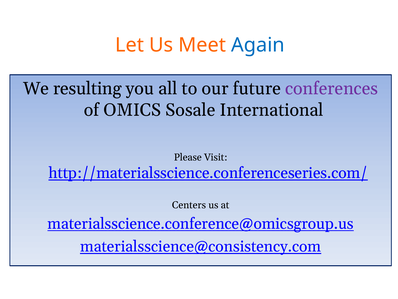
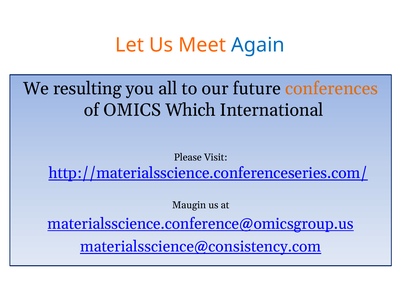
conferences colour: purple -> orange
Sosale: Sosale -> Which
Centers: Centers -> Maugin
